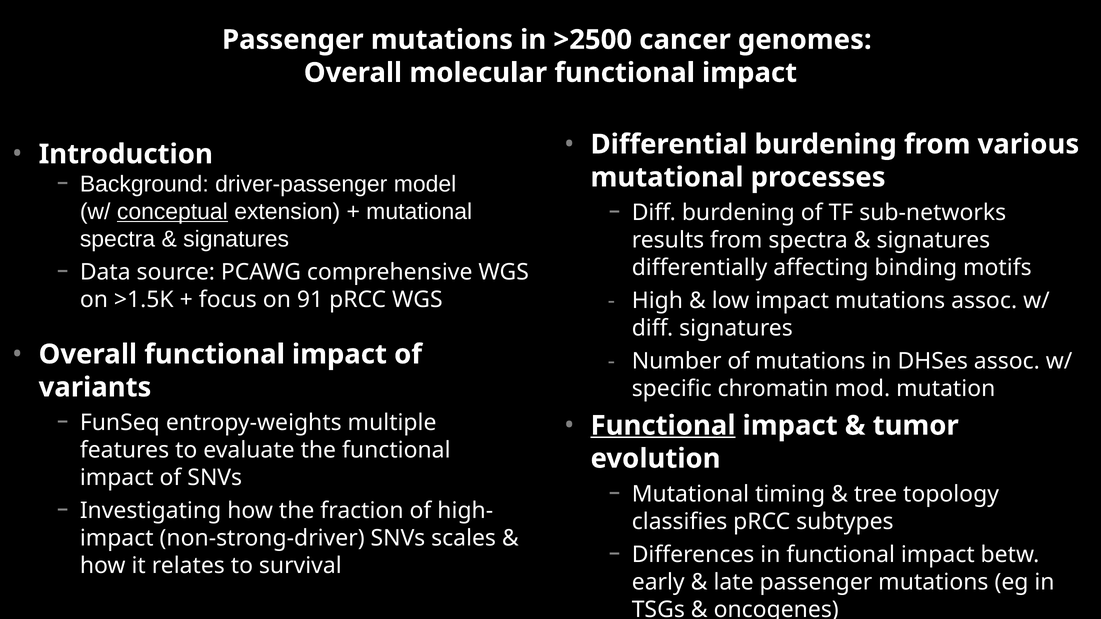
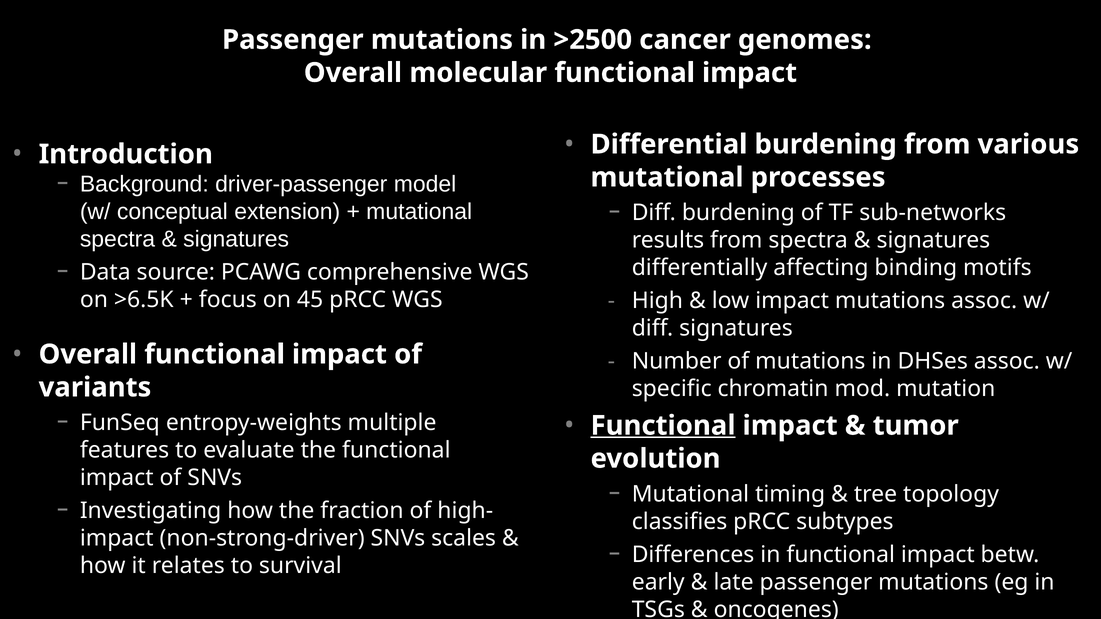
conceptual underline: present -> none
>1.5K: >1.5K -> >6.5K
91: 91 -> 45
